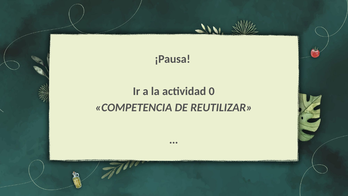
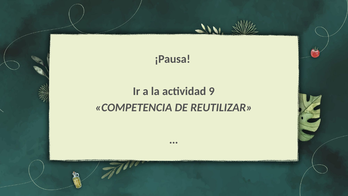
0: 0 -> 9
